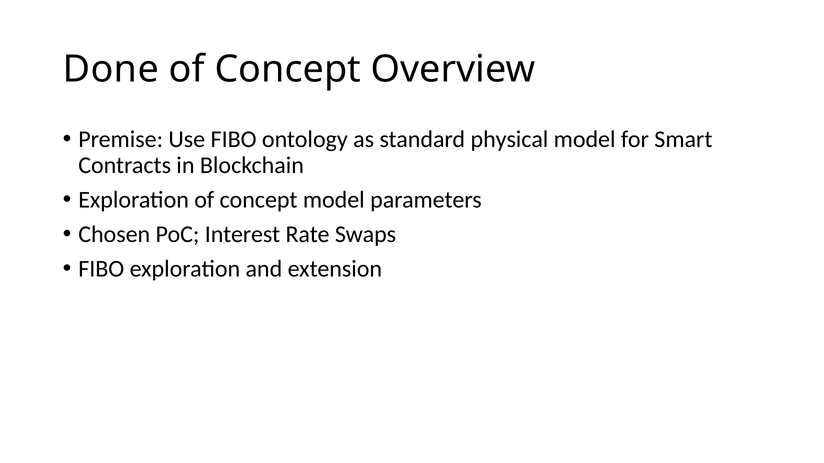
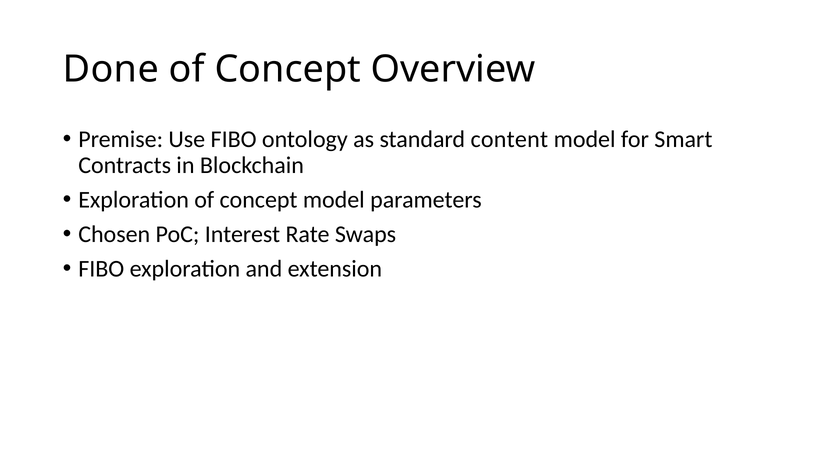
physical: physical -> content
